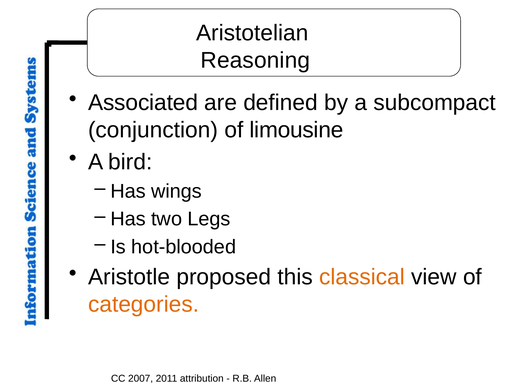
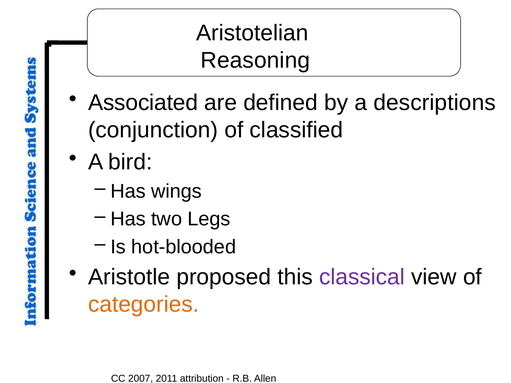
subcompact: subcompact -> descriptions
limousine: limousine -> classified
classical colour: orange -> purple
